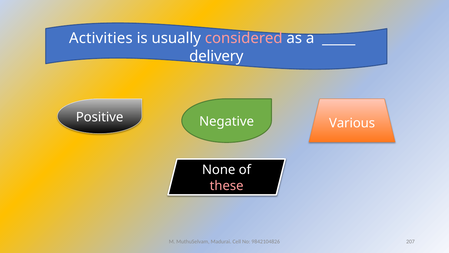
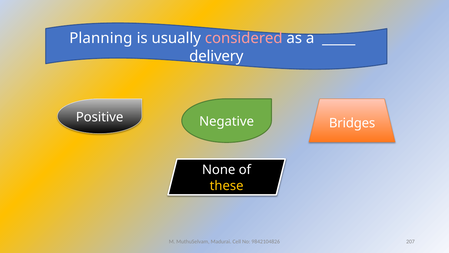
Activities: Activities -> Planning
Various: Various -> Bridges
these colour: pink -> yellow
